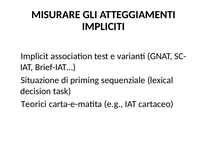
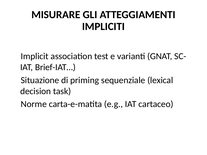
Teorici: Teorici -> Norme
